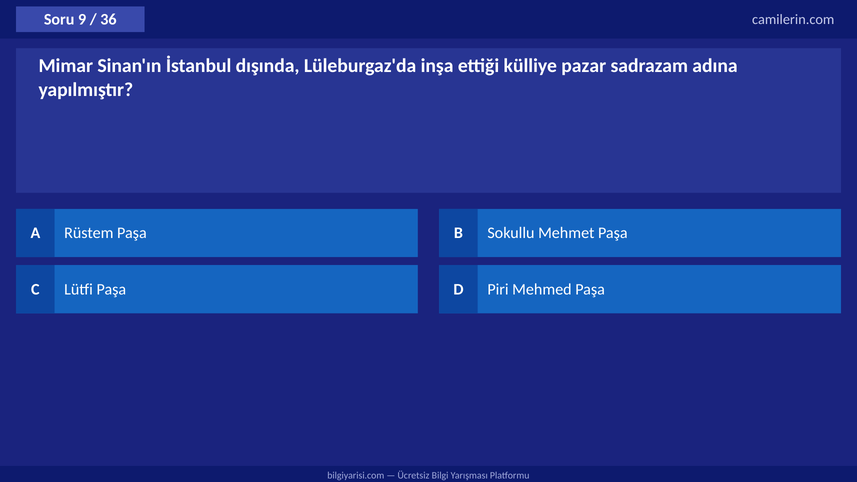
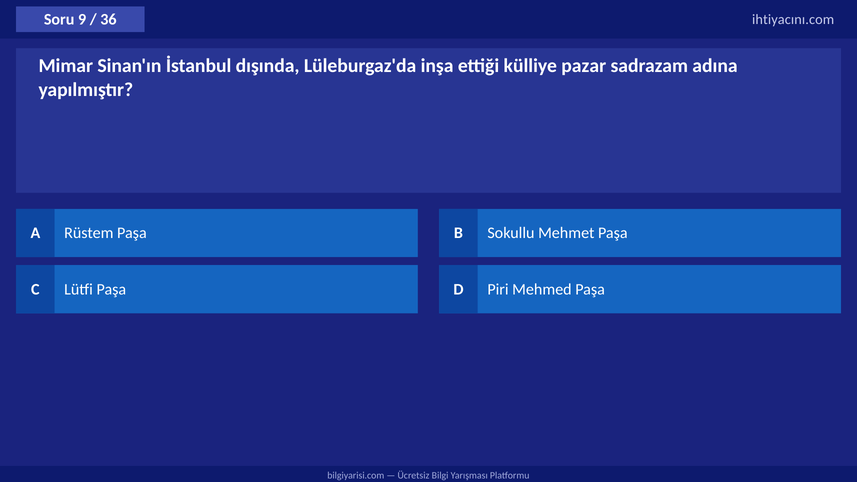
camilerin.com: camilerin.com -> ihtiyacını.com
